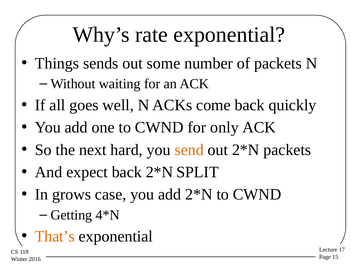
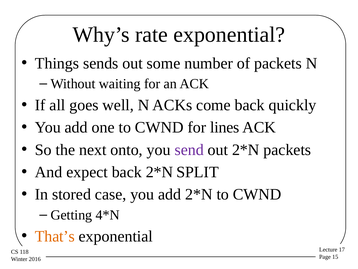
only: only -> lines
hard: hard -> onto
send colour: orange -> purple
grows: grows -> stored
